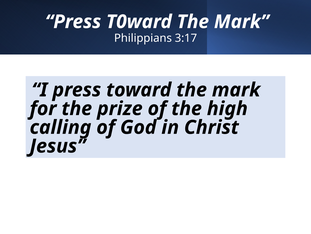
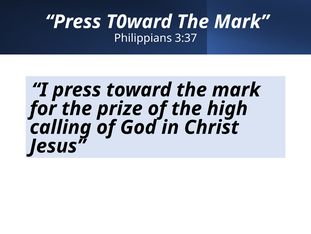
3:17: 3:17 -> 3:37
